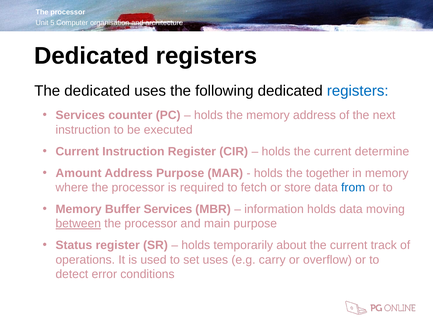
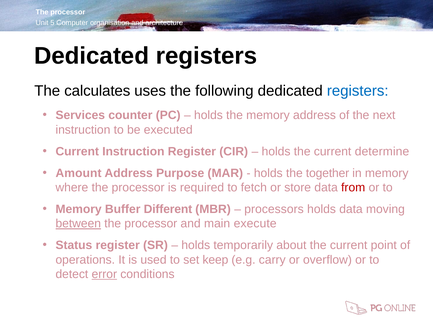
The dedicated: dedicated -> calculates
from colour: blue -> red
Buffer Services: Services -> Different
information: information -> processors
main purpose: purpose -> execute
track: track -> point
set uses: uses -> keep
error underline: none -> present
